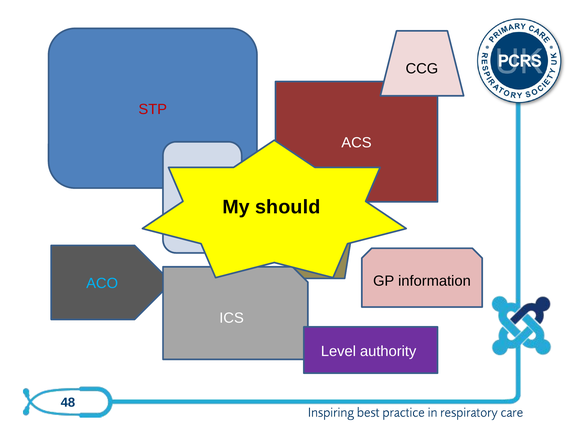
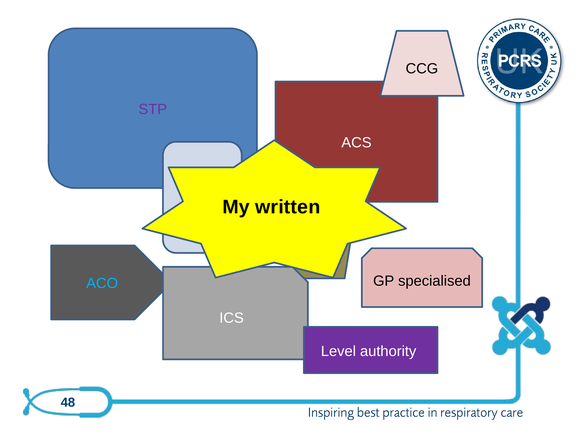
STP colour: red -> purple
should: should -> written
information: information -> specialised
